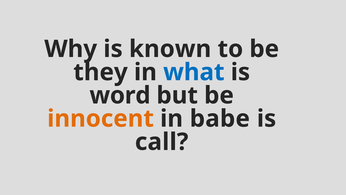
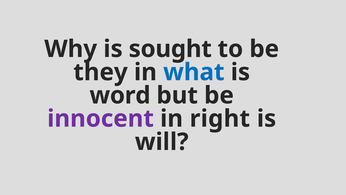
known: known -> sought
innocent colour: orange -> purple
babe: babe -> right
call: call -> will
